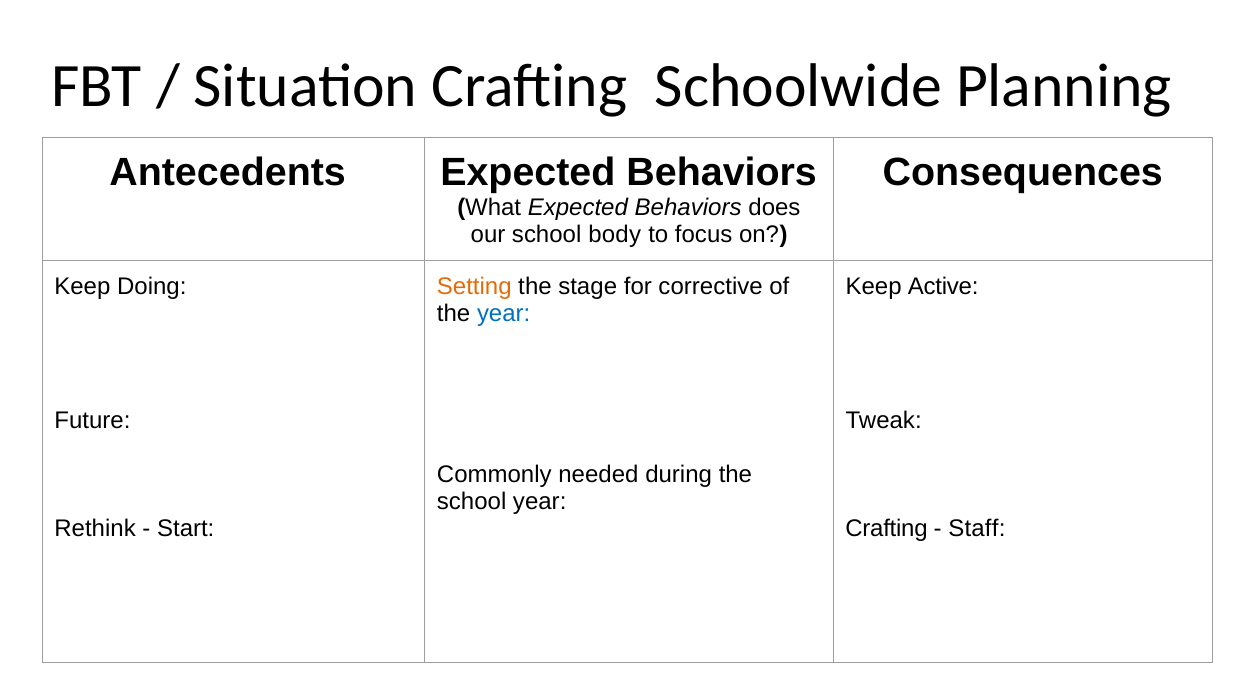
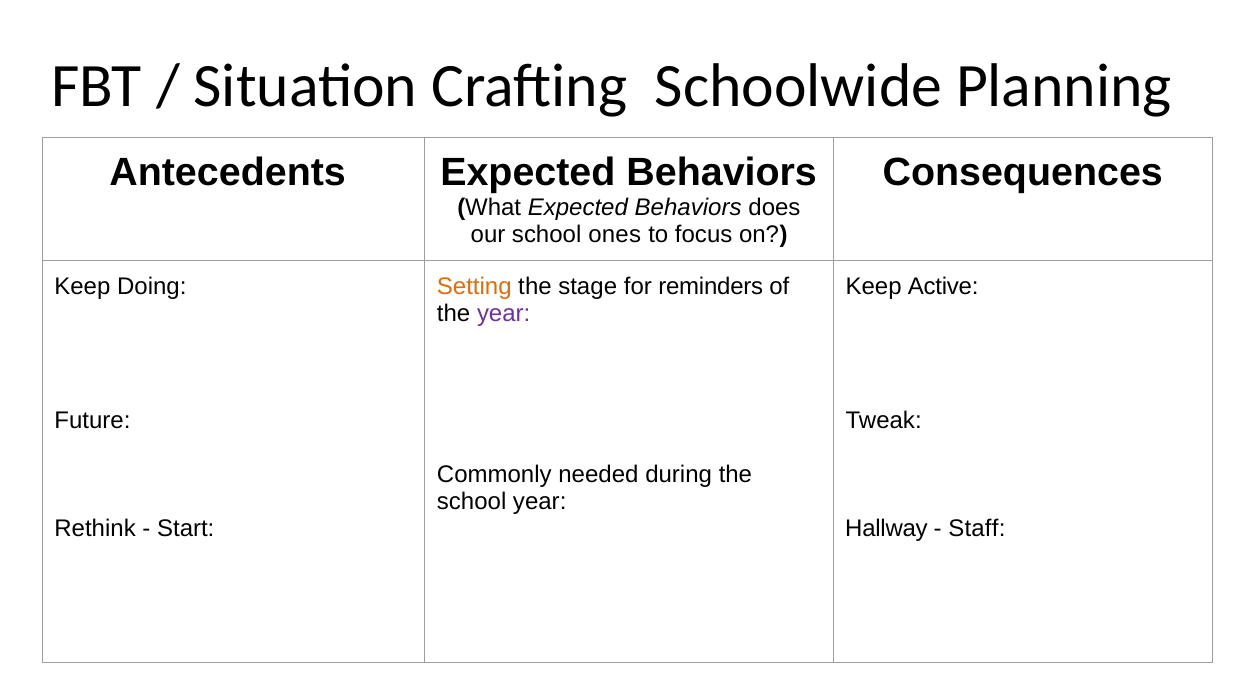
body: body -> ones
corrective: corrective -> reminders
year at (504, 313) colour: blue -> purple
Crafting at (886, 529): Crafting -> Hallway
